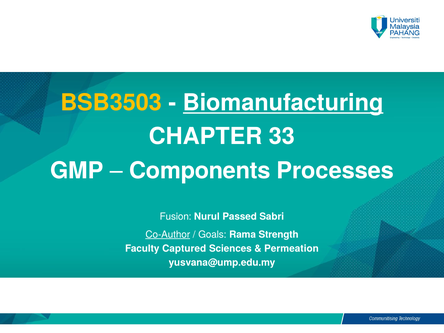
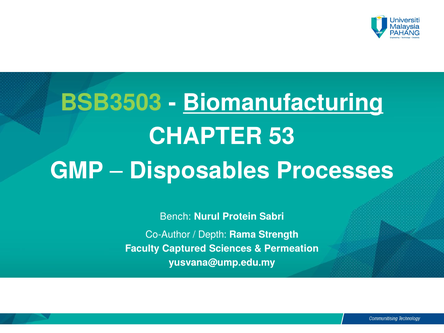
BSB3503 colour: yellow -> light green
33: 33 -> 53
Components: Components -> Disposables
Fusion: Fusion -> Bench
Passed: Passed -> Protein
Co-Author underline: present -> none
Goals: Goals -> Depth
